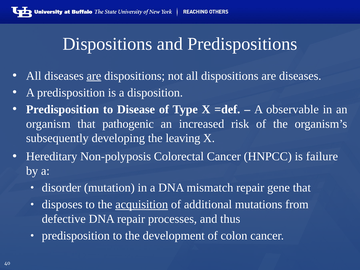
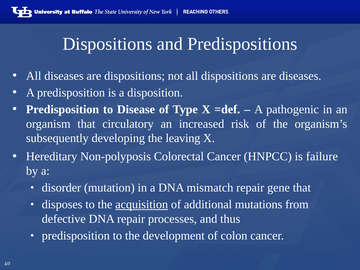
are at (94, 76) underline: present -> none
observable: observable -> pathogenic
pathogenic: pathogenic -> circulatory
